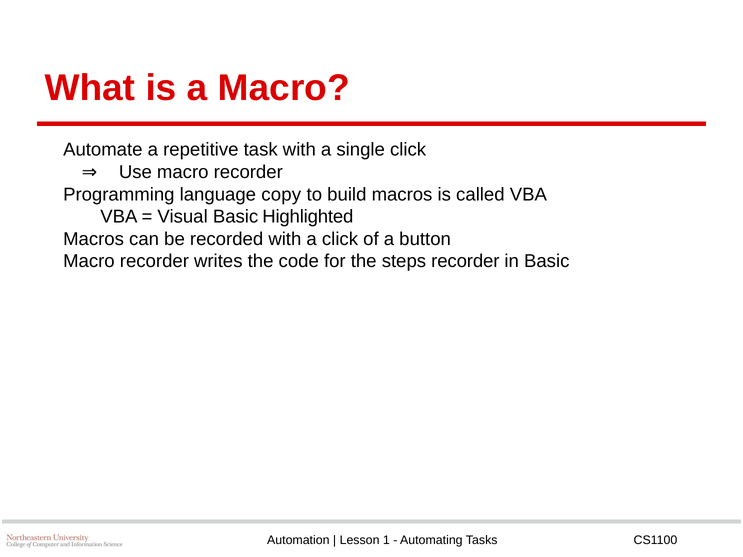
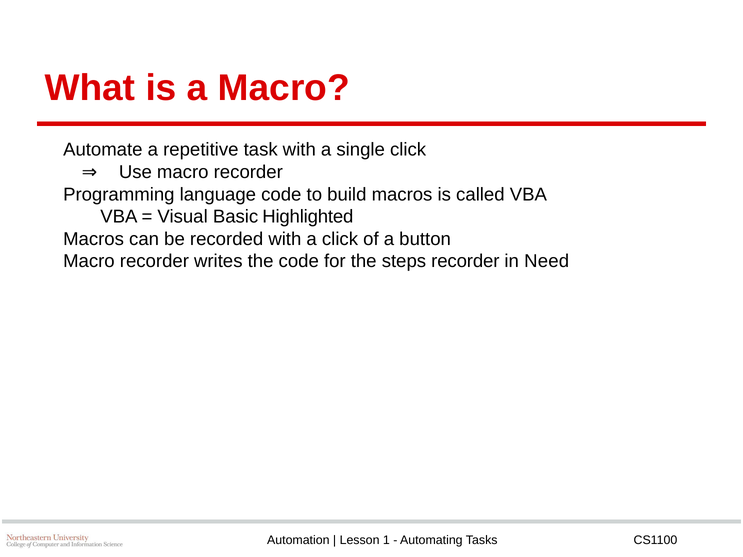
language copy: copy -> code
in Basic: Basic -> Need
